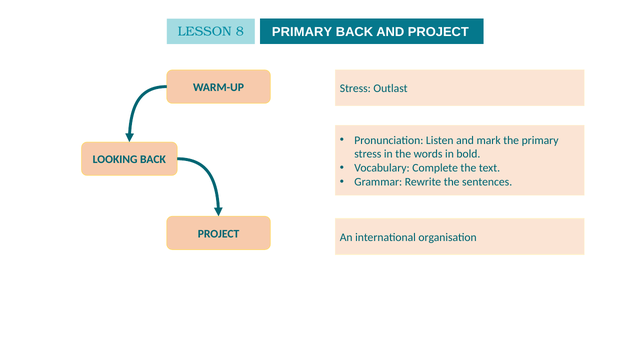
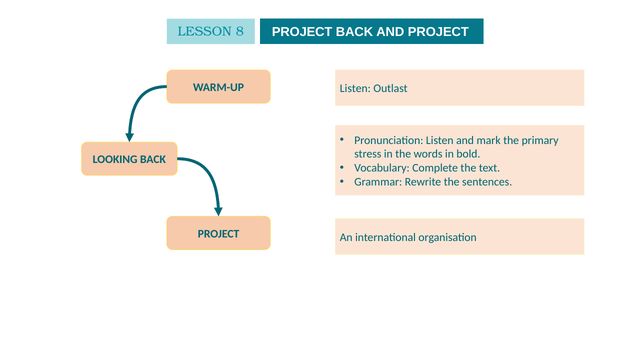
PRIMARY at (302, 32): PRIMARY -> PROJECT
WARM-UP Stress: Stress -> Listen
